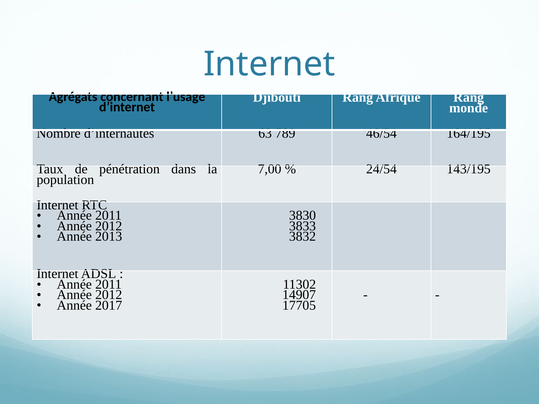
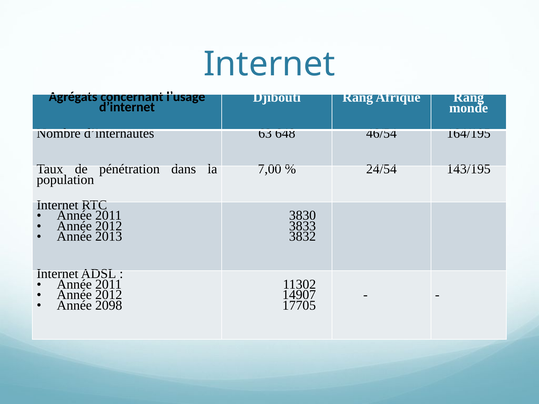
789: 789 -> 648
2017: 2017 -> 2098
